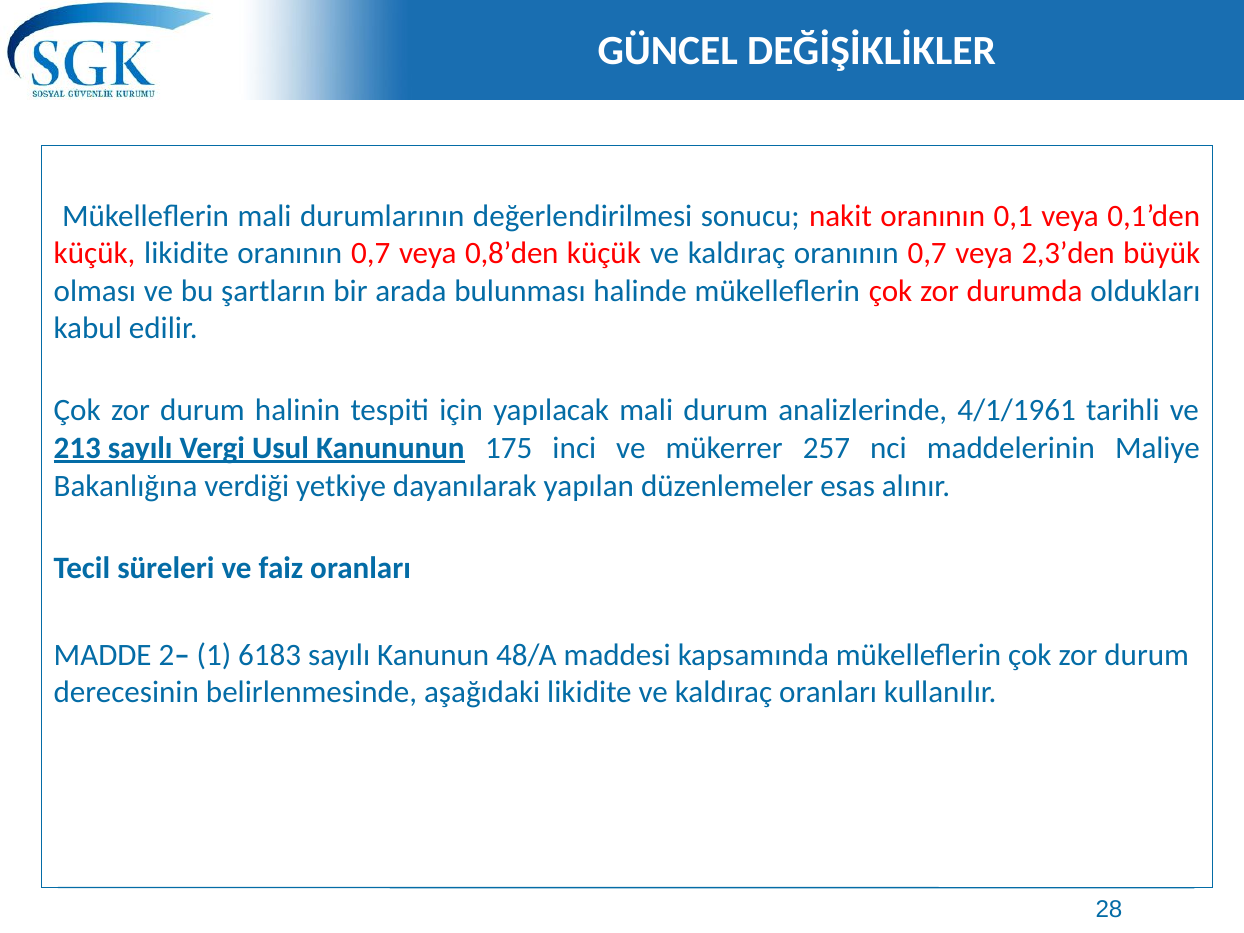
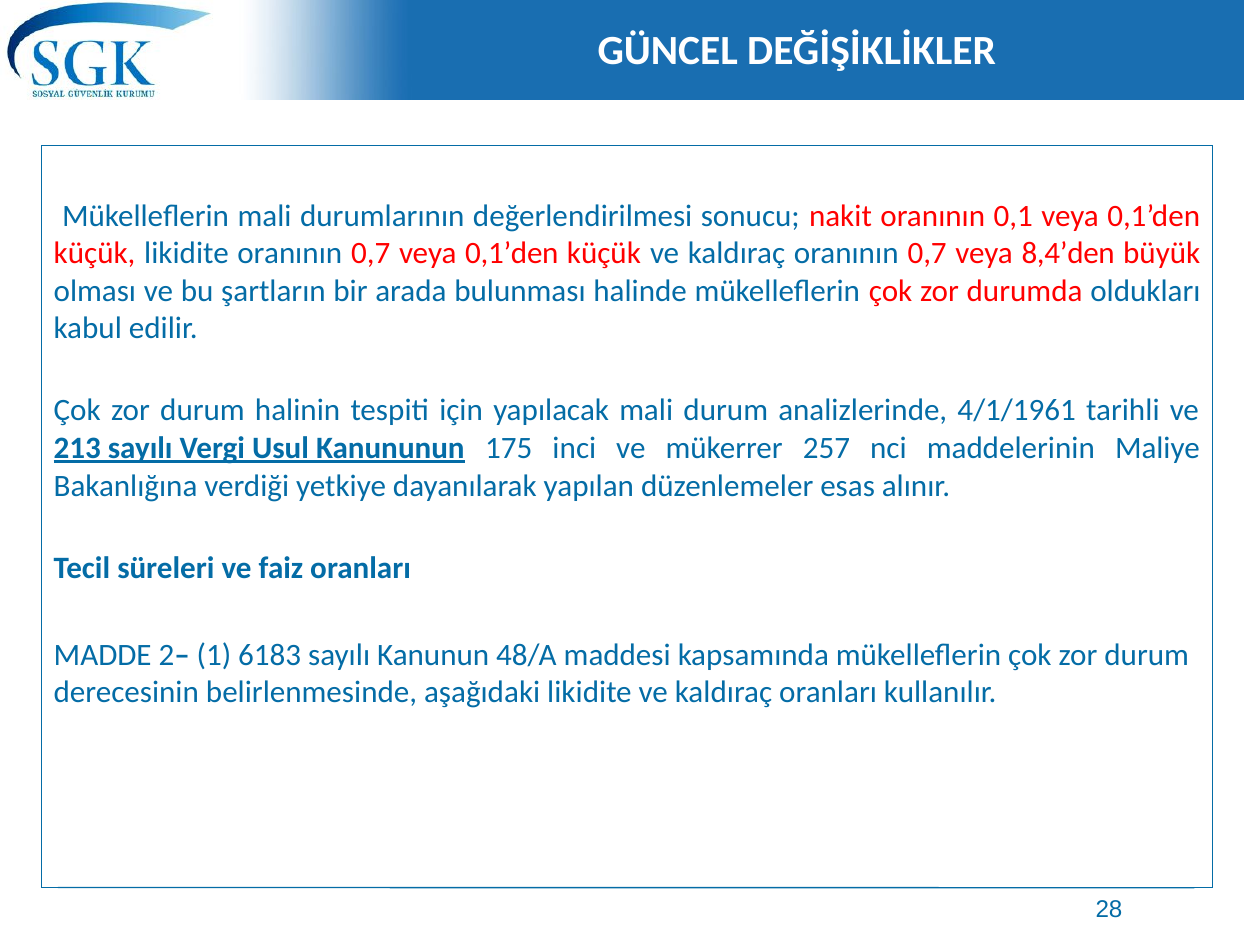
0,7 veya 0,8’den: 0,8’den -> 0,1’den
2,3’den: 2,3’den -> 8,4’den
